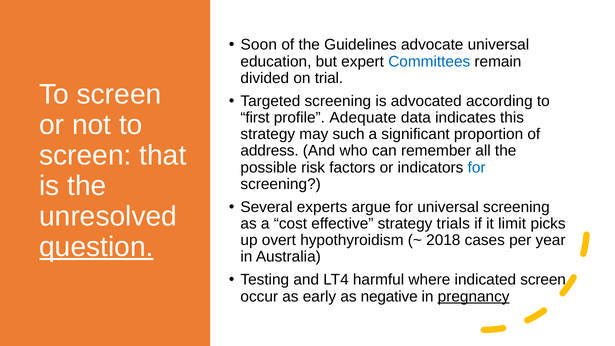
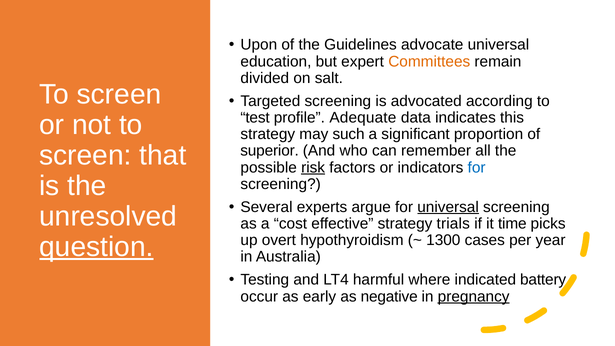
Soon: Soon -> Upon
Committees colour: blue -> orange
trial: trial -> salt
first: first -> test
address: address -> superior
risk underline: none -> present
universal at (448, 207) underline: none -> present
limit: limit -> time
2018: 2018 -> 1300
indicated screen: screen -> battery
